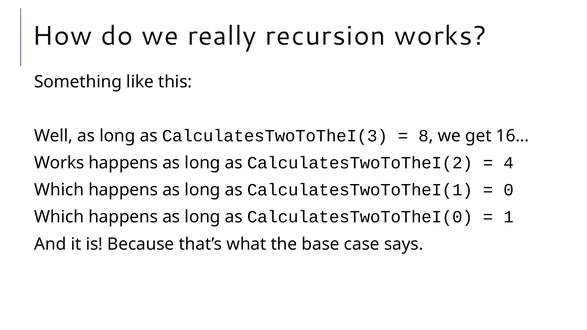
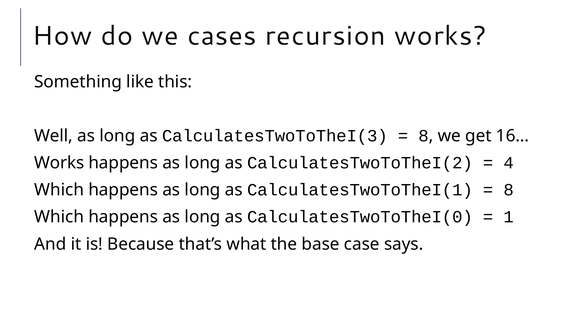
really: really -> cases
0 at (509, 190): 0 -> 8
